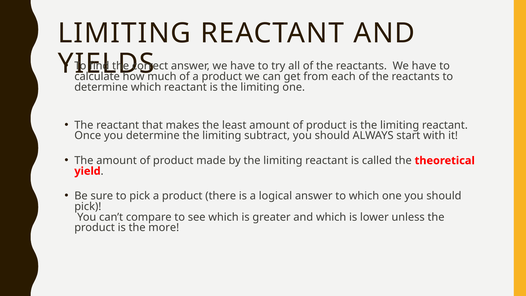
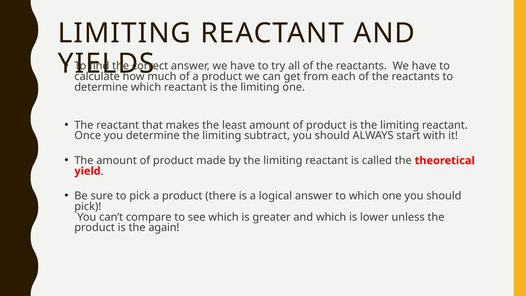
more: more -> again
